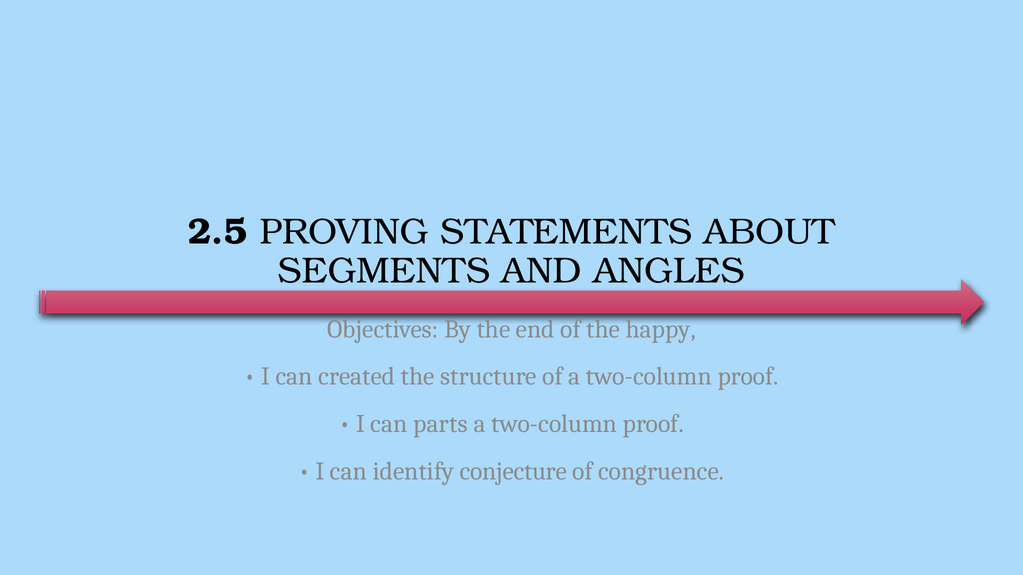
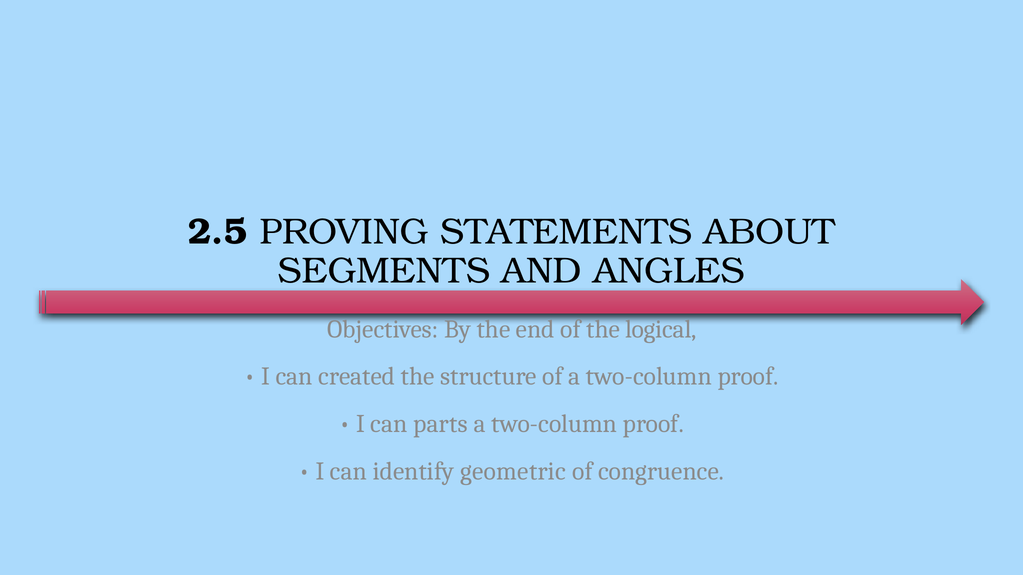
happy: happy -> logical
conjecture: conjecture -> geometric
